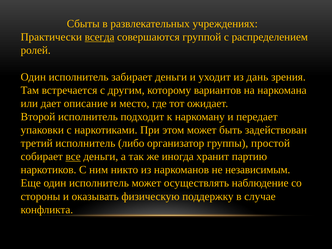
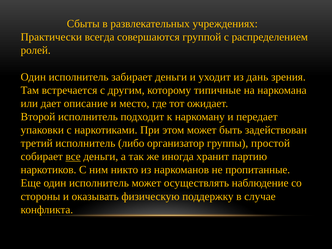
всегда underline: present -> none
вариантов: вариантов -> типичные
независимым: независимым -> пропитанные
